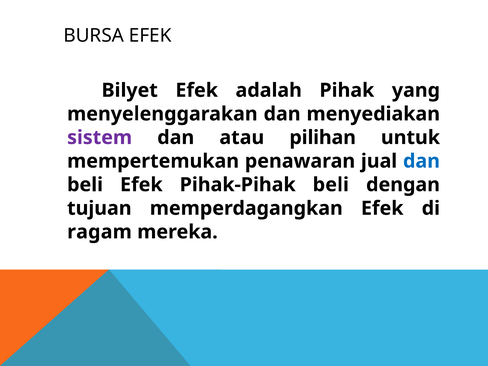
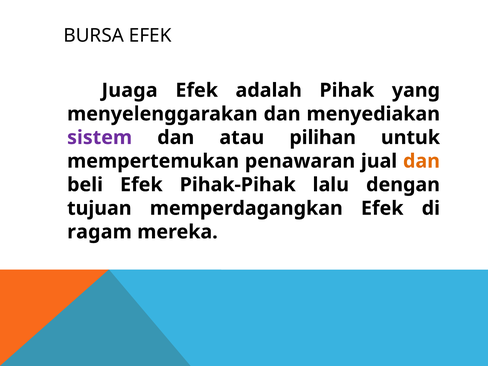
Bilyet: Bilyet -> Juaga
dan at (421, 161) colour: blue -> orange
Pihak-Pihak beli: beli -> lalu
